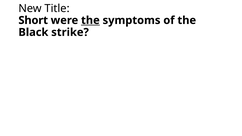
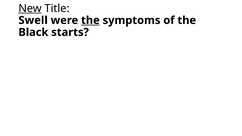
New underline: none -> present
Short: Short -> Swell
strike: strike -> starts
